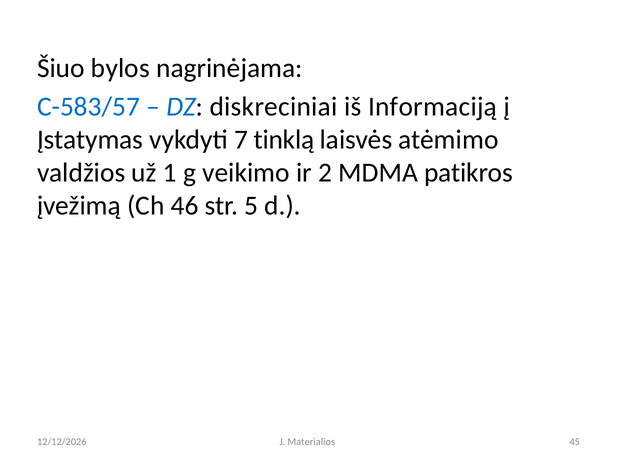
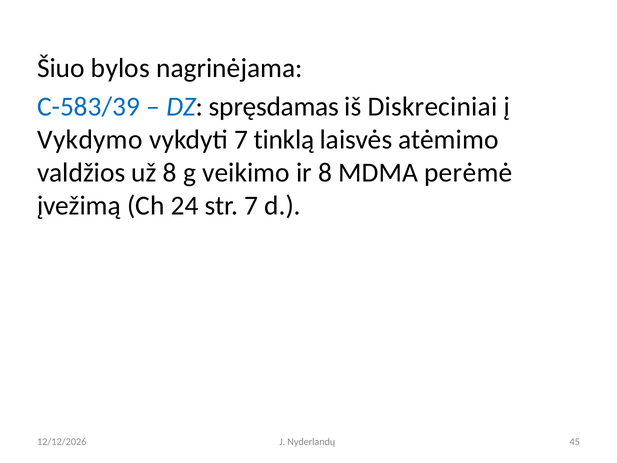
C-583/57: C-583/57 -> C-583/39
diskreciniai: diskreciniai -> spręsdamas
Informaciją: Informaciją -> Diskreciniai
Įstatymas: Įstatymas -> Vykdymo
už 1: 1 -> 8
ir 2: 2 -> 8
patikros: patikros -> perėmė
46: 46 -> 24
str 5: 5 -> 7
Materialios: Materialios -> Nyderlandų
